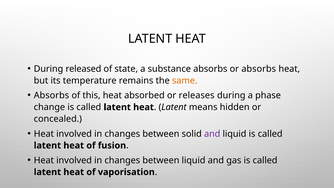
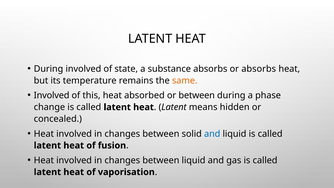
During released: released -> involved
Absorbs at (51, 95): Absorbs -> Involved
or releases: releases -> between
and at (212, 134) colour: purple -> blue
